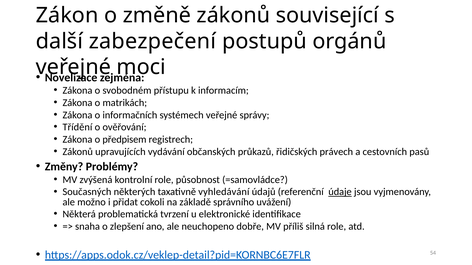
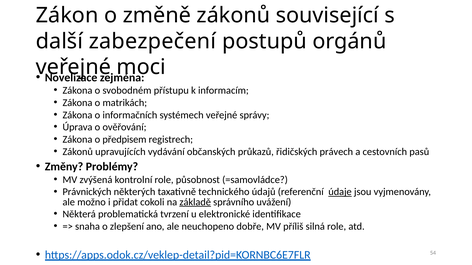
Třídění: Třídění -> Úprava
Současných: Současných -> Právnických
vyhledávání: vyhledávání -> technického
základě underline: none -> present
